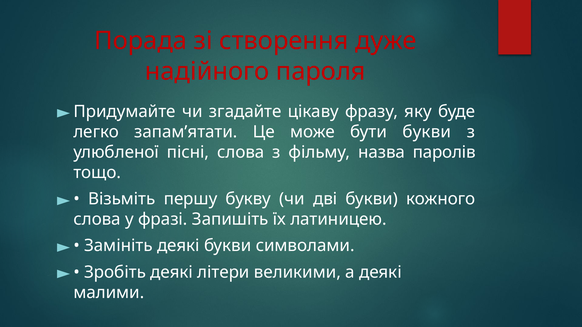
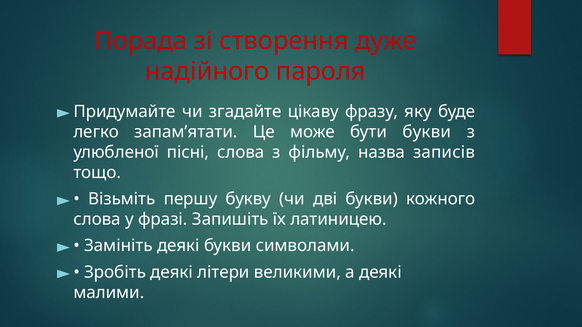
паролів: паролів -> записів
